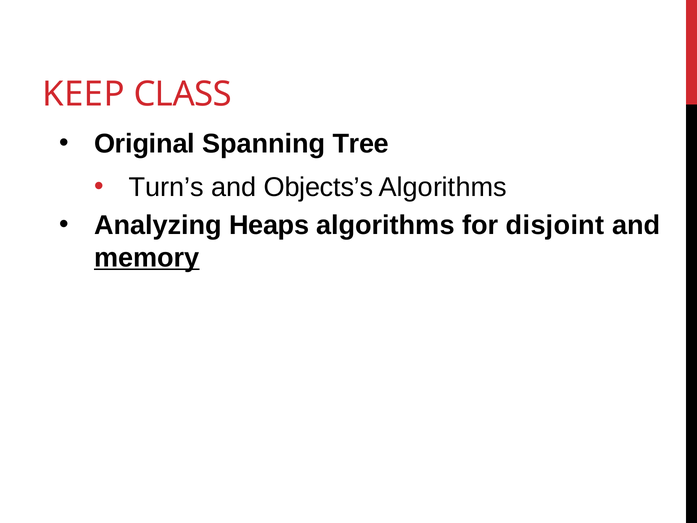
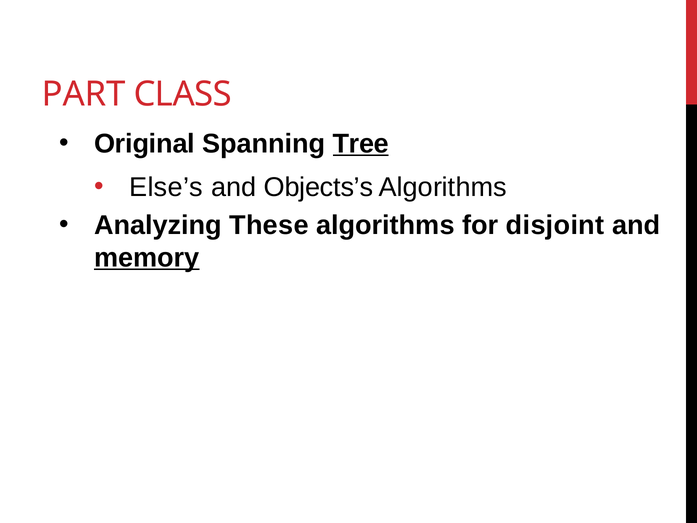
KEEP: KEEP -> PART
Tree underline: none -> present
Turn’s: Turn’s -> Else’s
Heaps: Heaps -> These
